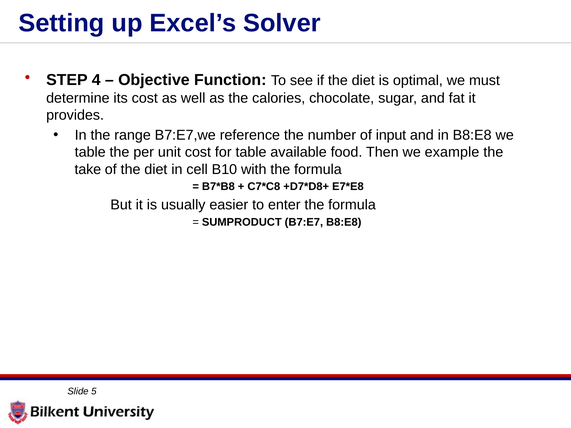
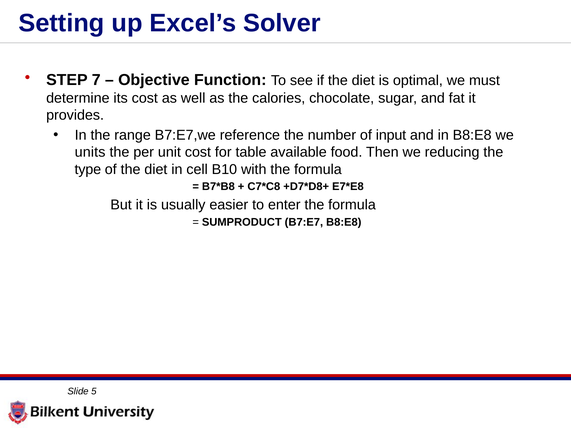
4: 4 -> 7
table at (90, 152): table -> units
example: example -> reducing
take: take -> type
